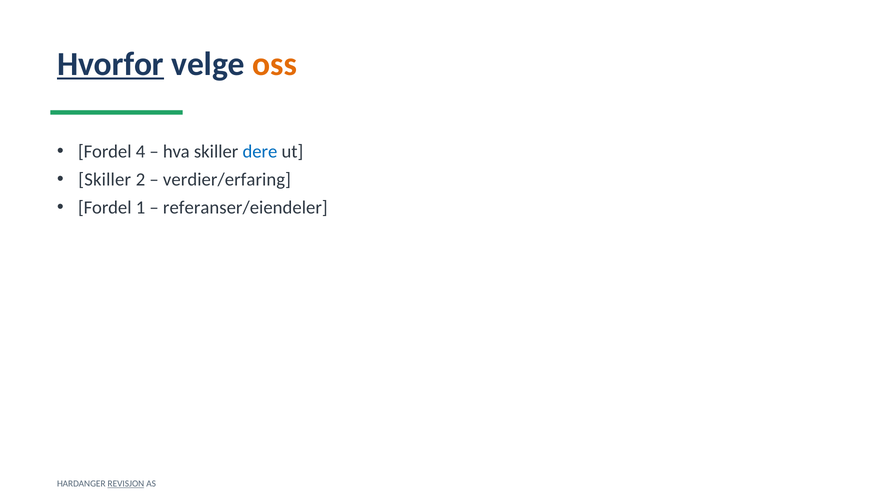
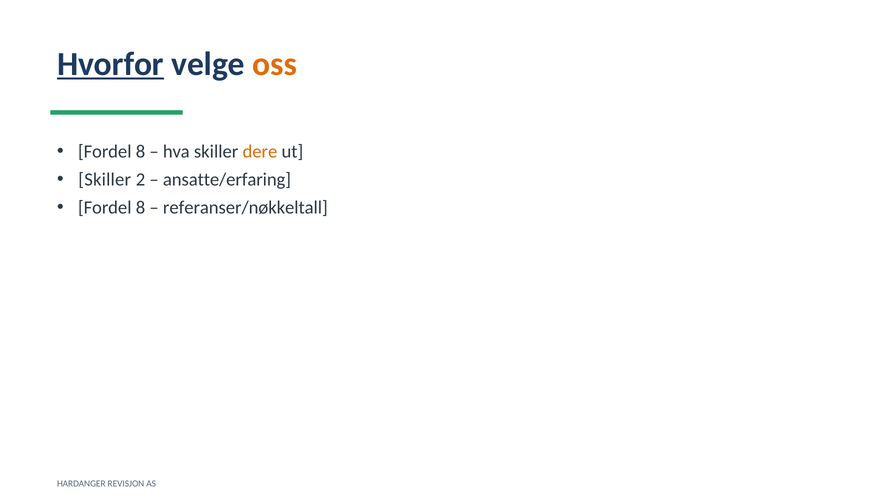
4 at (141, 152): 4 -> 8
dere colour: blue -> orange
verdier/erfaring: verdier/erfaring -> ansatte/erfaring
1 at (141, 208): 1 -> 8
referanser/eiendeler: referanser/eiendeler -> referanser/nøkkeltall
REVISJON underline: present -> none
